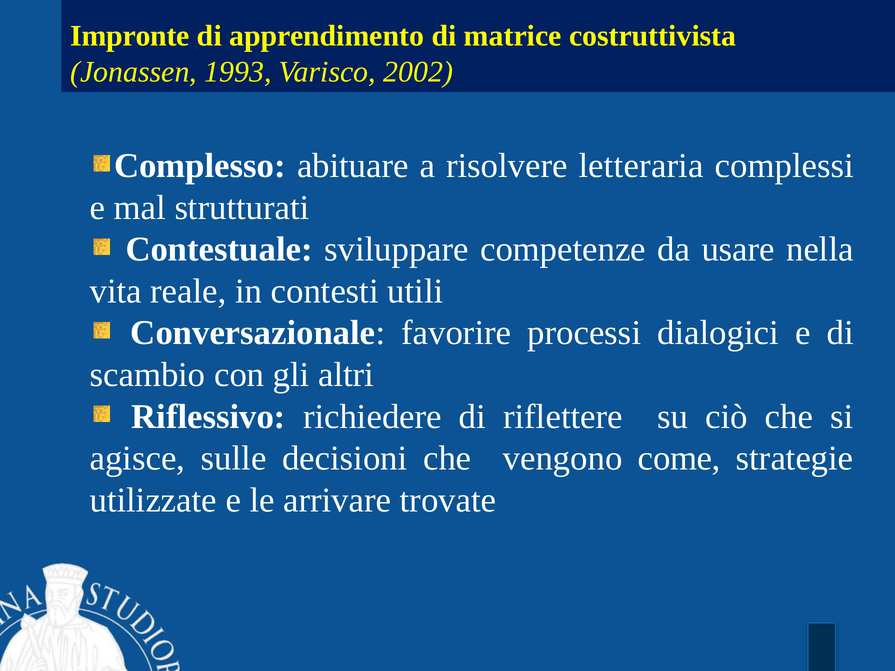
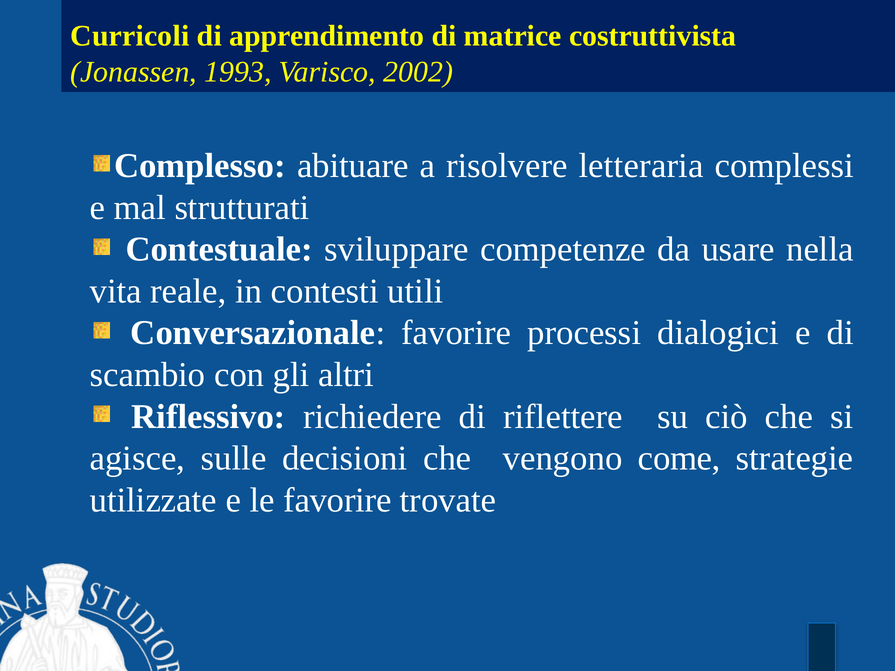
Impronte: Impronte -> Curricoli
le arrivare: arrivare -> favorire
